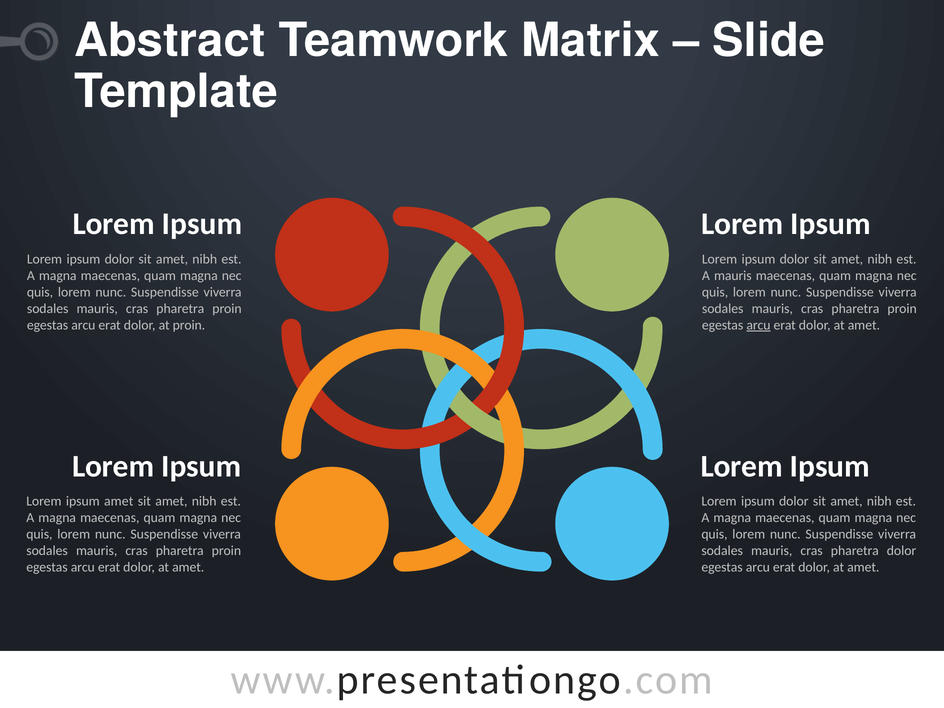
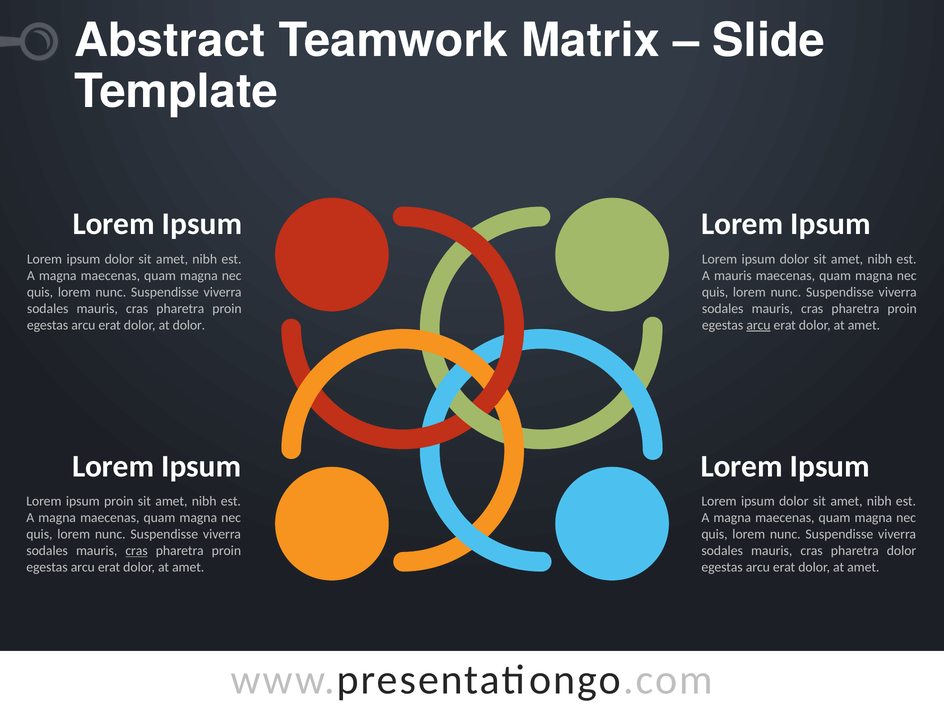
at proin: proin -> dolor
ipsum amet: amet -> proin
cras at (137, 551) underline: none -> present
